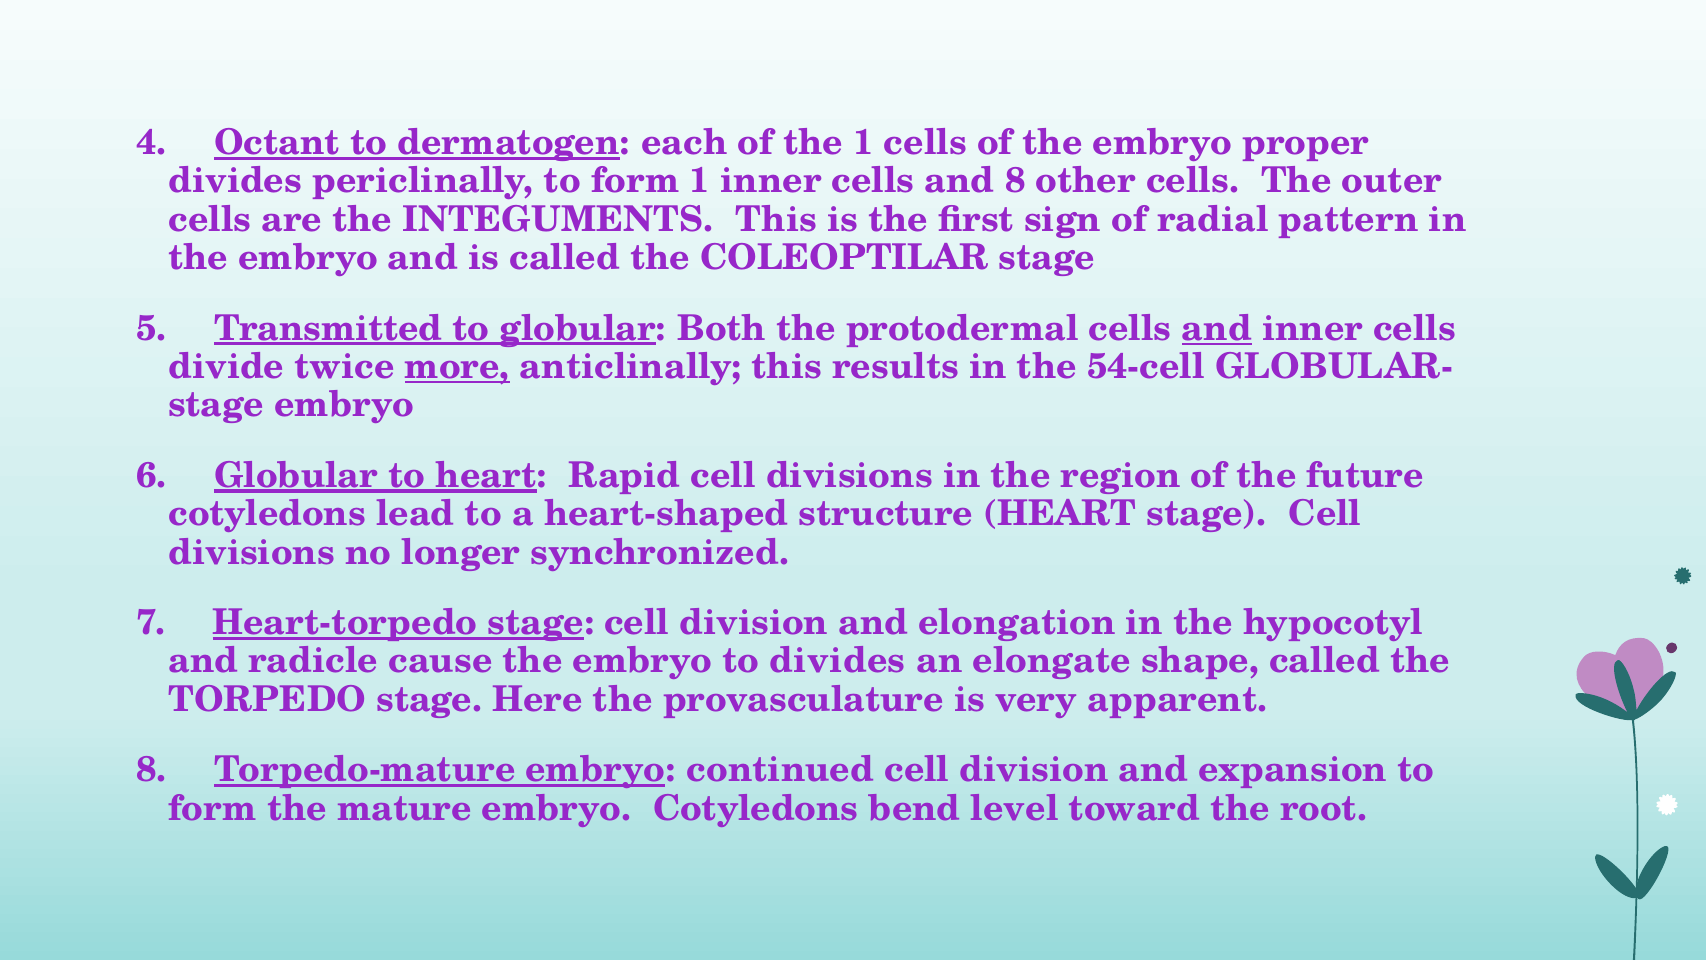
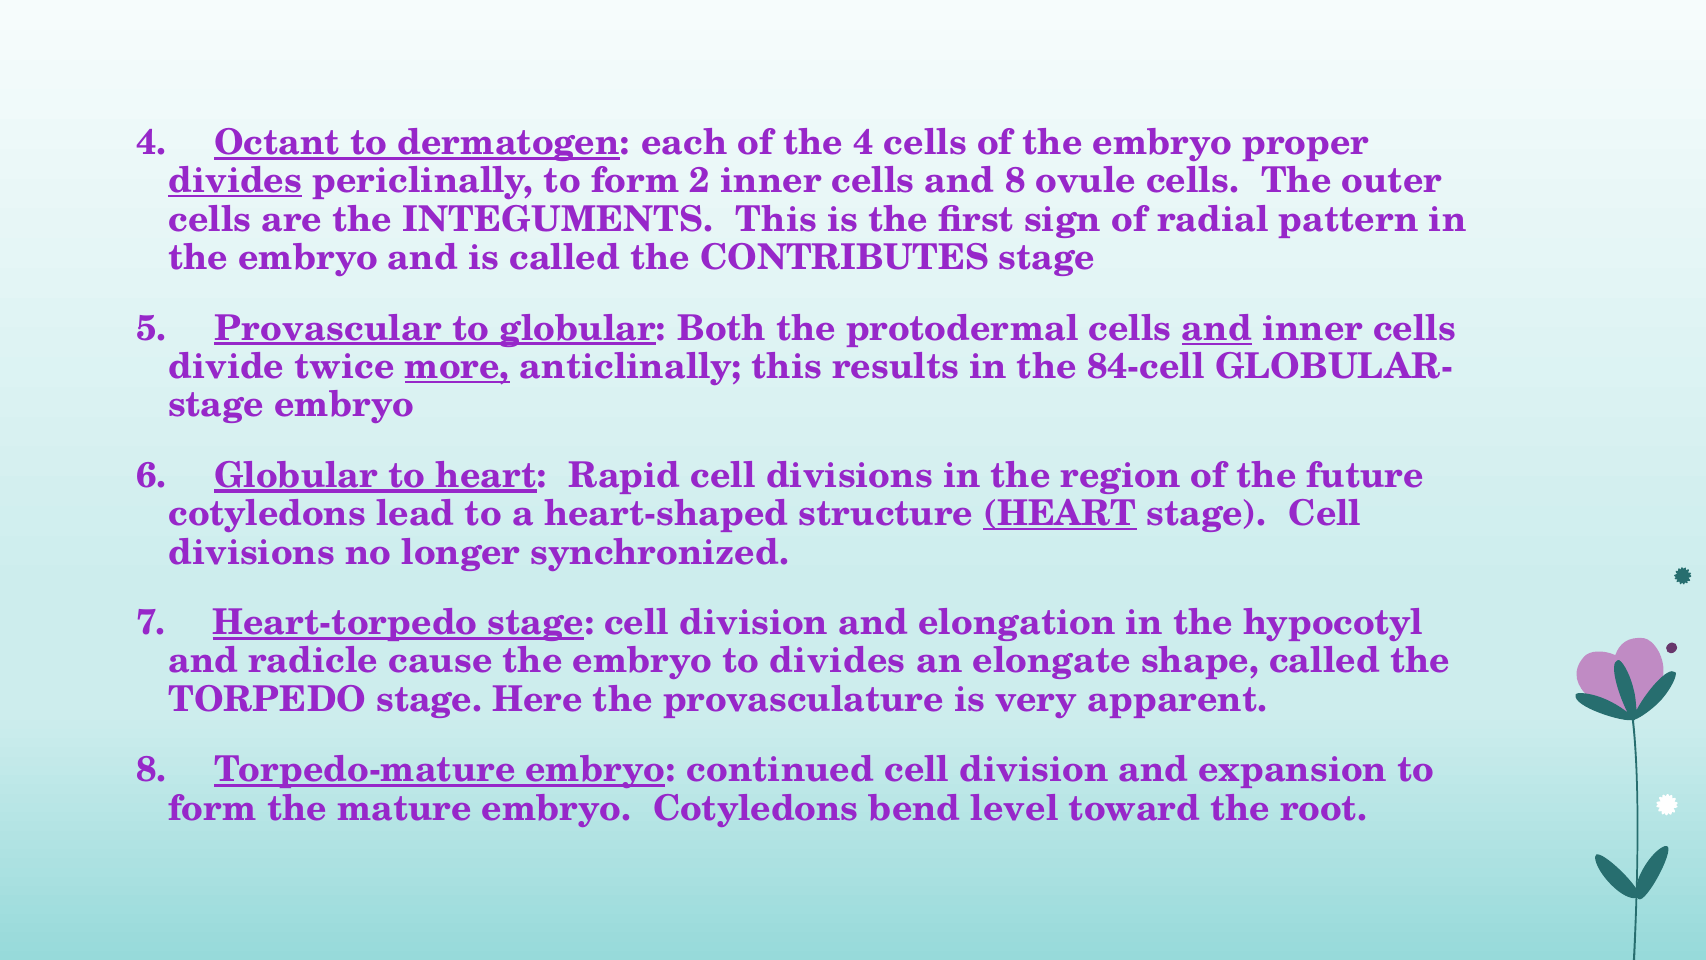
the 1: 1 -> 4
divides at (235, 181) underline: none -> present
form 1: 1 -> 2
other: other -> ovule
COLEOPTILAR: COLEOPTILAR -> CONTRIBUTES
Transmitted: Transmitted -> Provascular
54-cell: 54-cell -> 84-cell
HEART at (1060, 514) underline: none -> present
